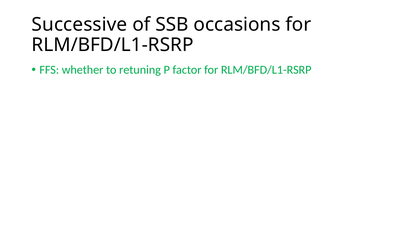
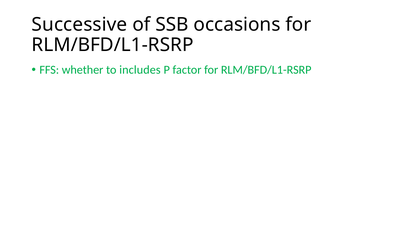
retuning: retuning -> includes
